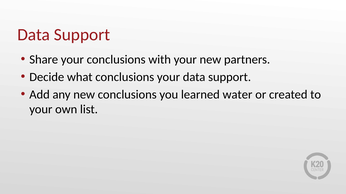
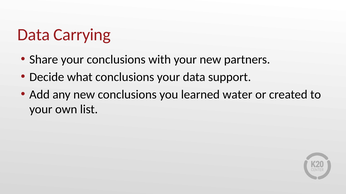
Support at (82, 35): Support -> Carrying
